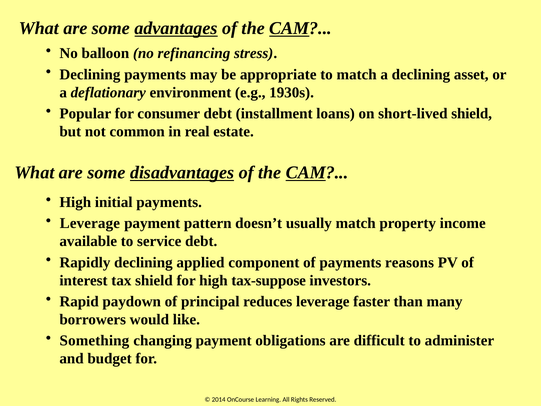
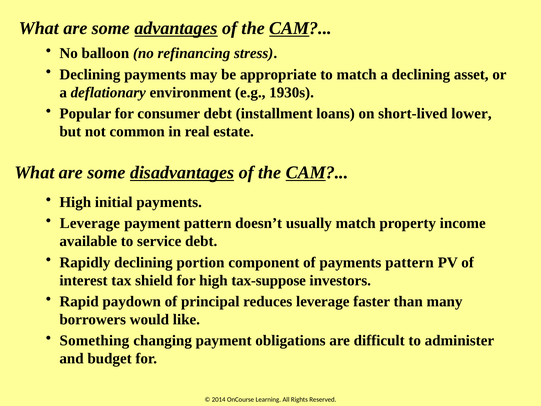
short-lived shield: shield -> lower
applied: applied -> portion
payments reasons: reasons -> pattern
